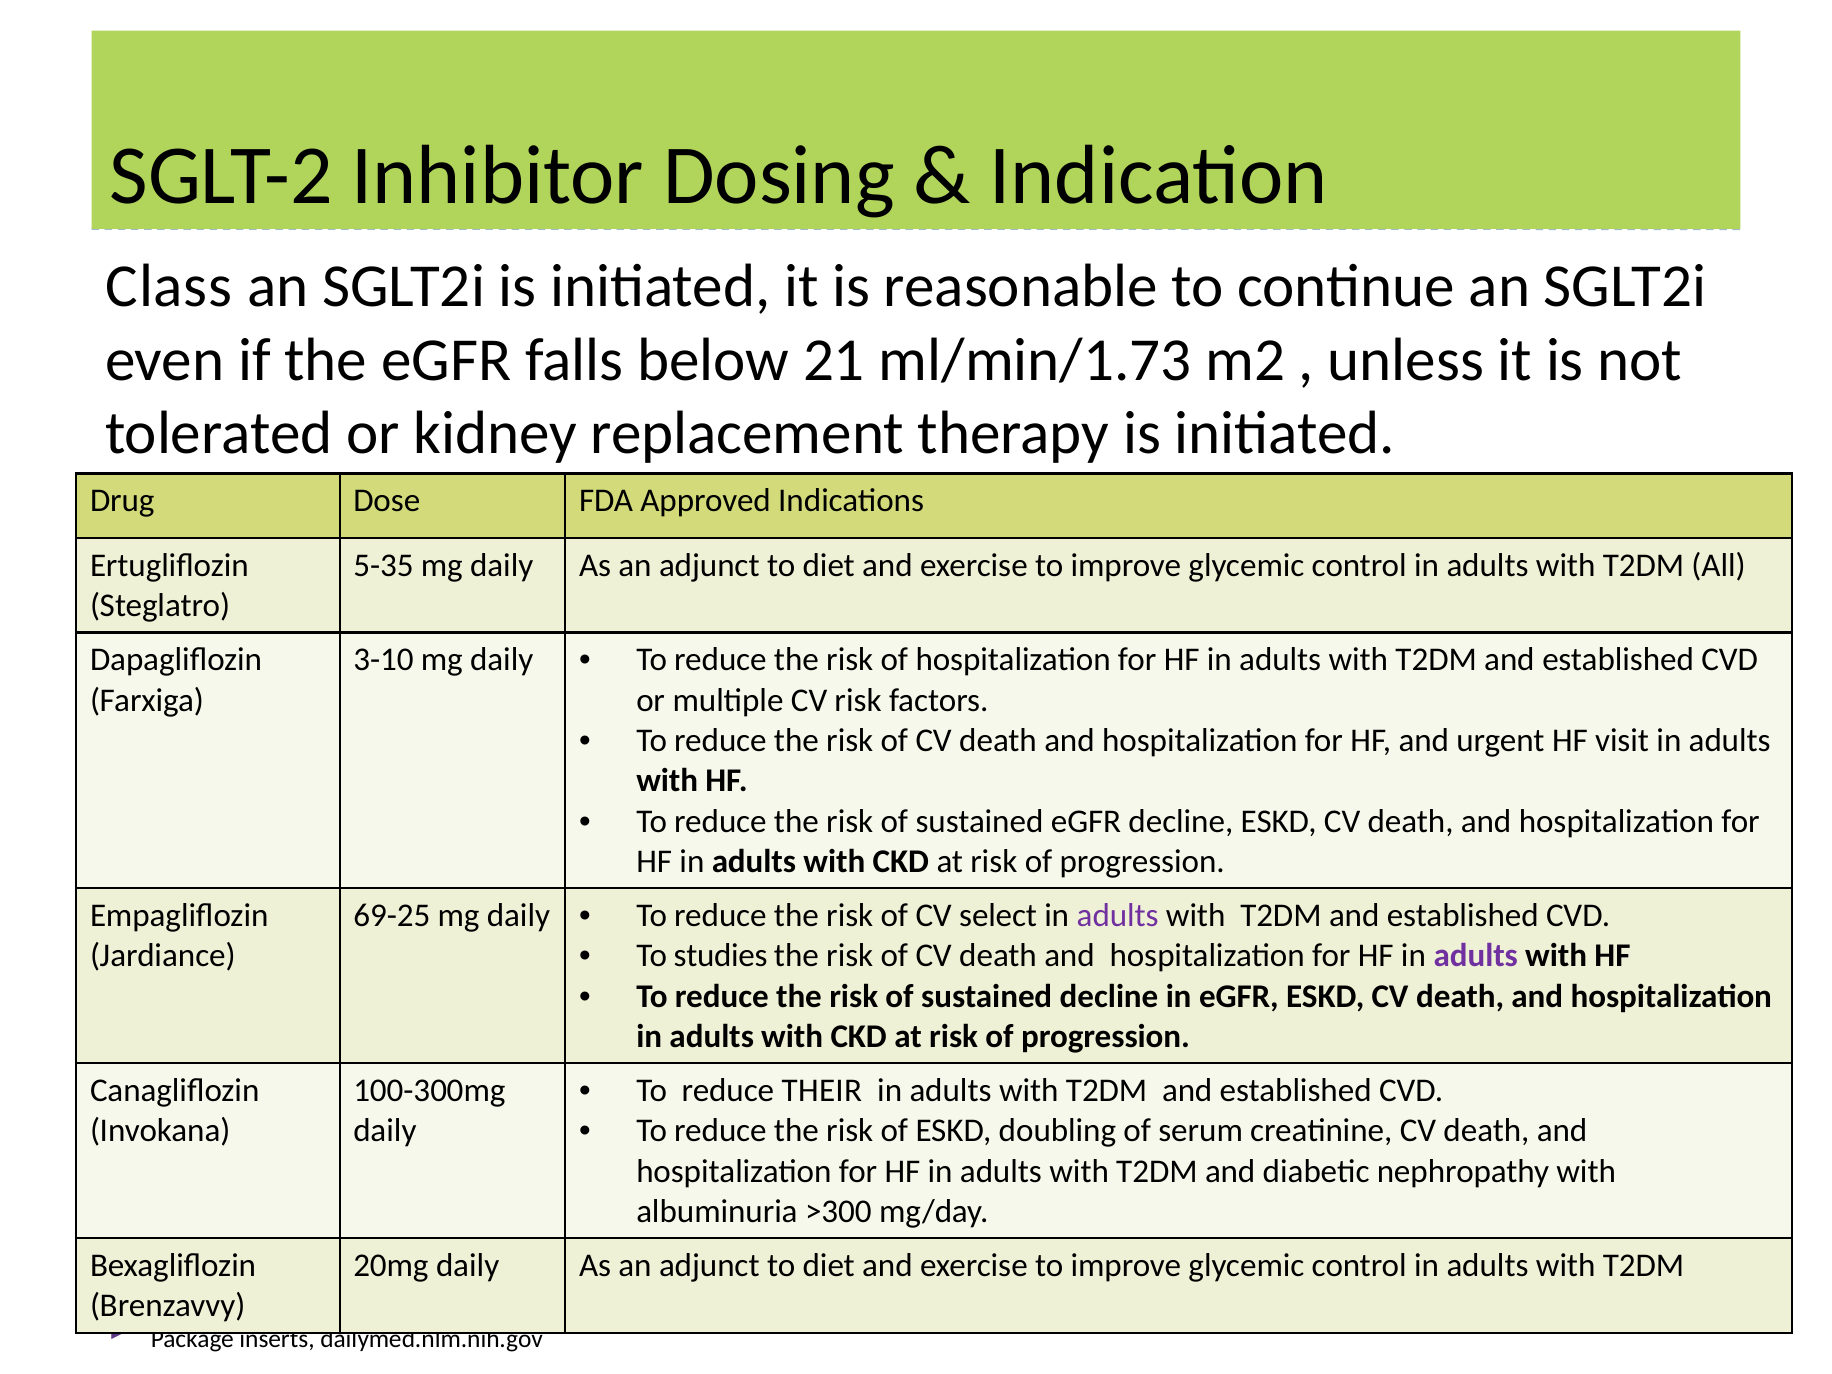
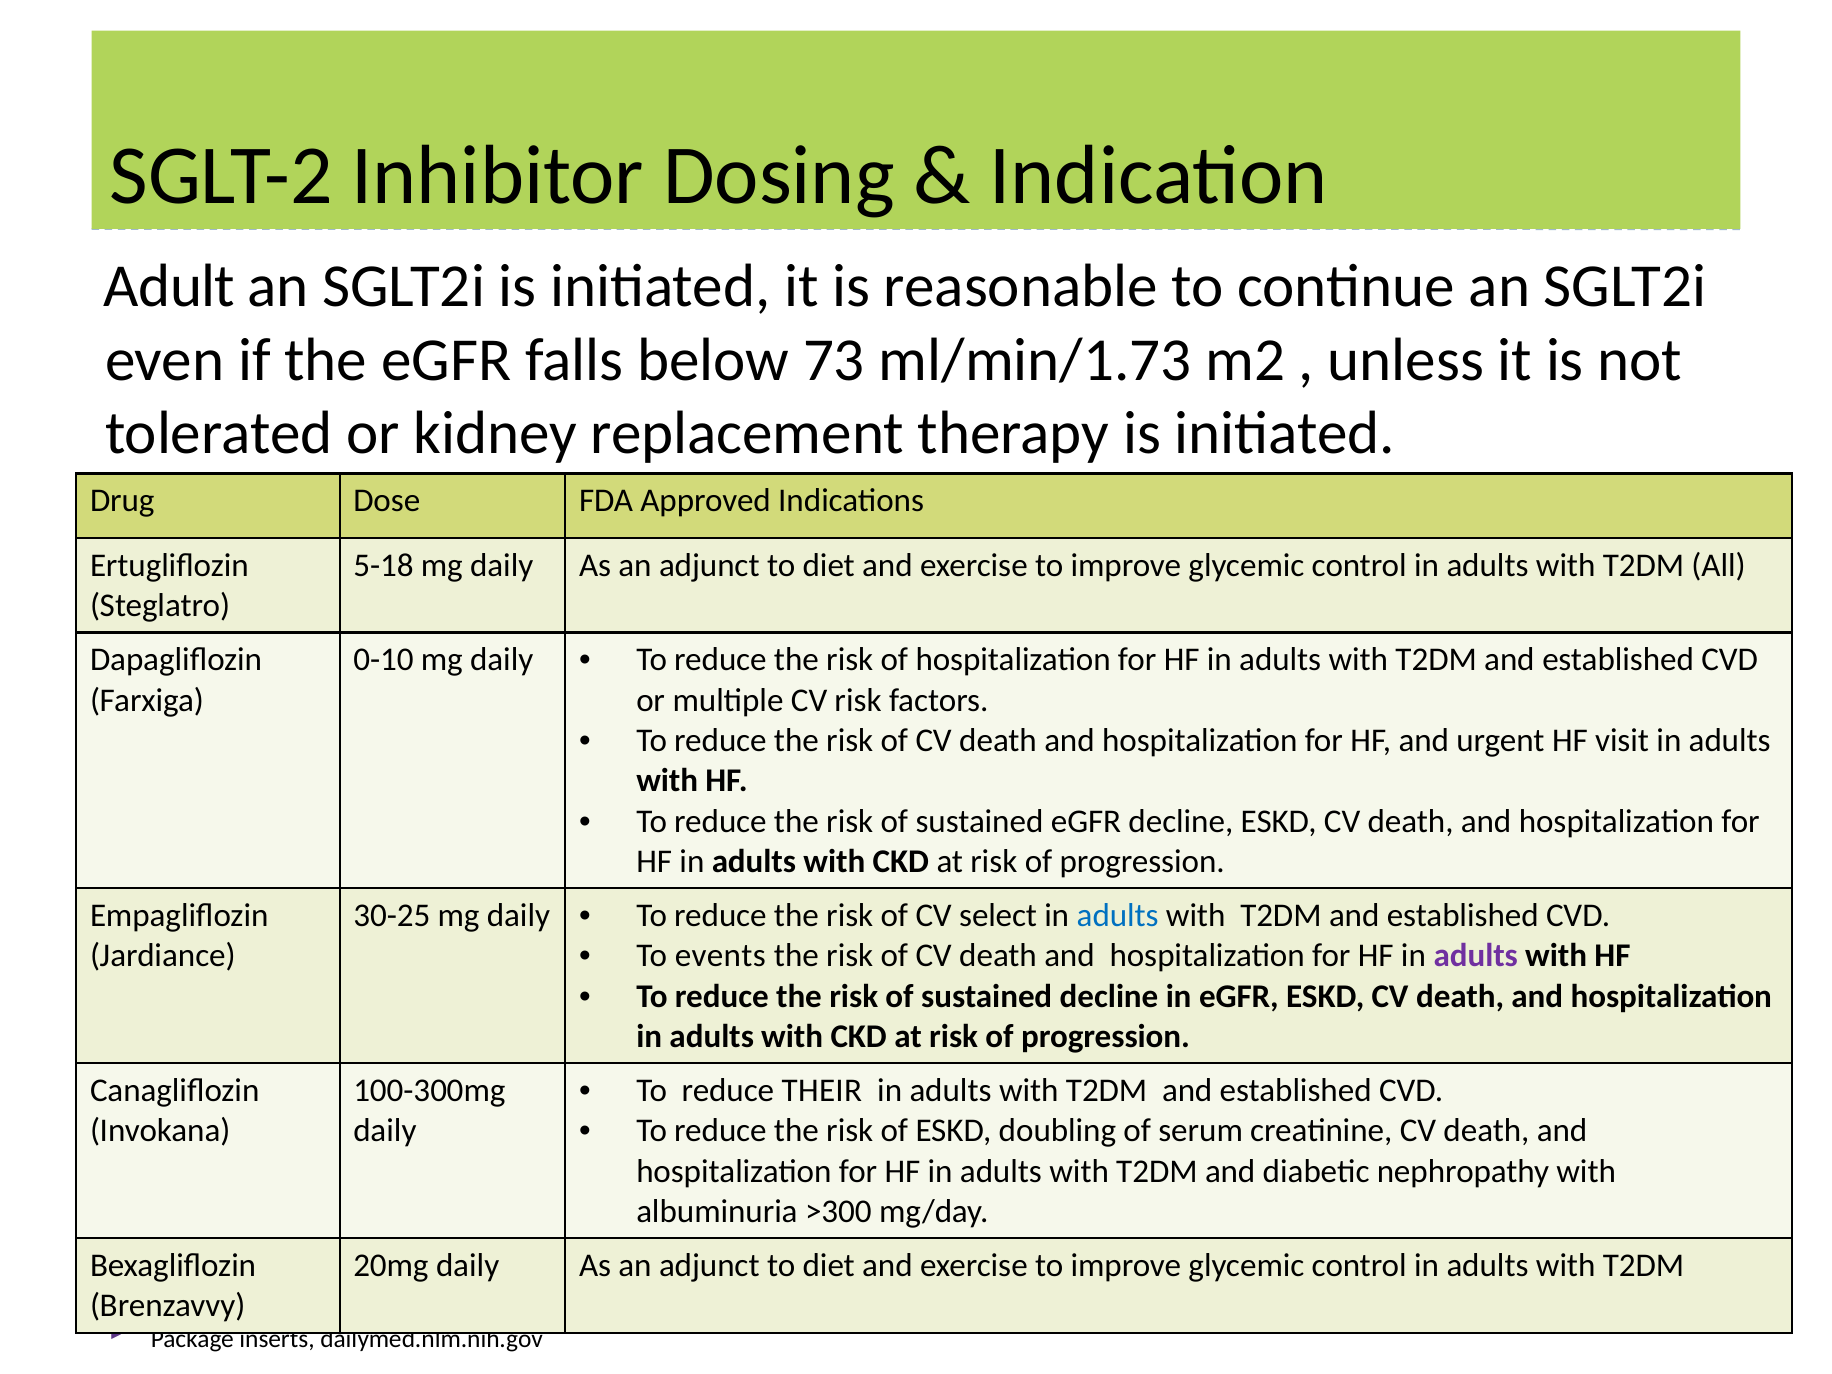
Class: Class -> Adult
21: 21 -> 73
5-35: 5-35 -> 5-18
3-10: 3-10 -> 0-10
69-25: 69-25 -> 30-25
adults at (1118, 916) colour: purple -> blue
studies: studies -> events
